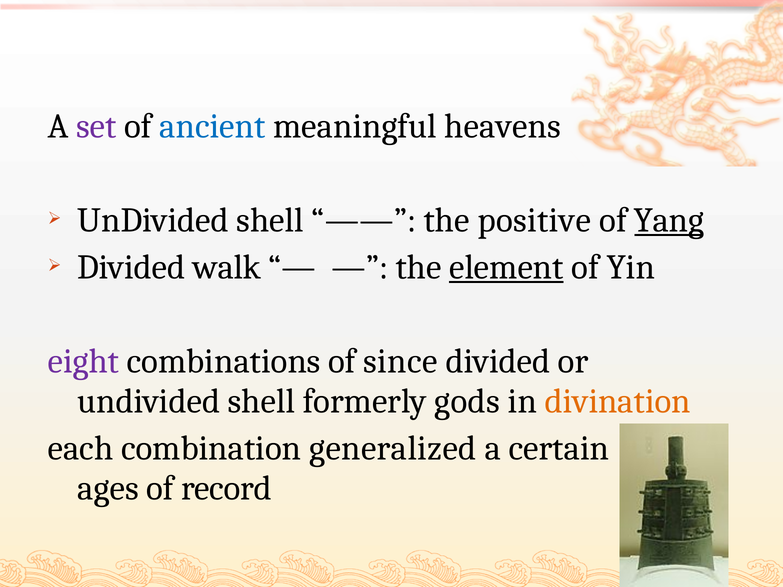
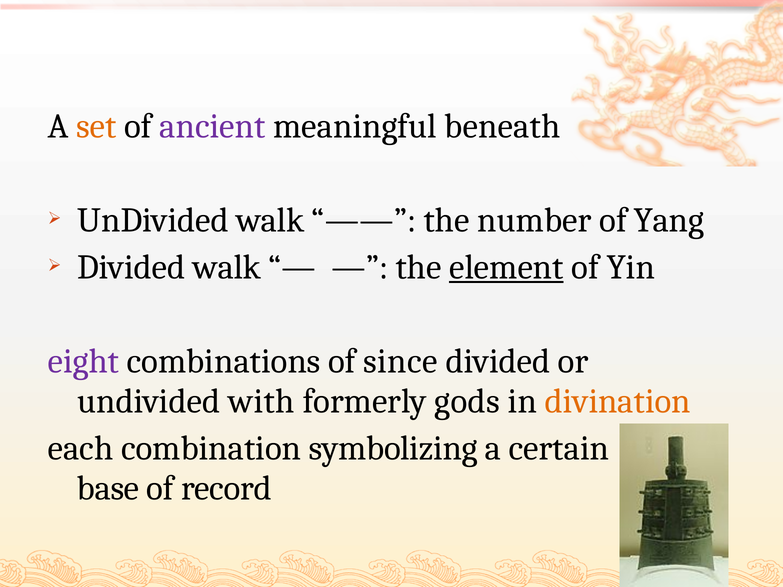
set colour: purple -> orange
ancient colour: blue -> purple
heavens: heavens -> beneath
shell at (270, 220): shell -> walk
positive: positive -> number
Yang underline: present -> none
shell at (261, 401): shell -> with
generalized: generalized -> symbolizing
ages: ages -> base
